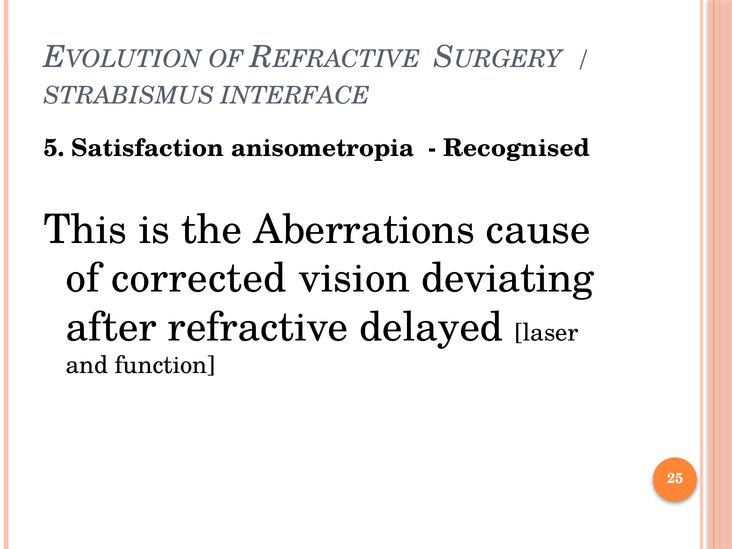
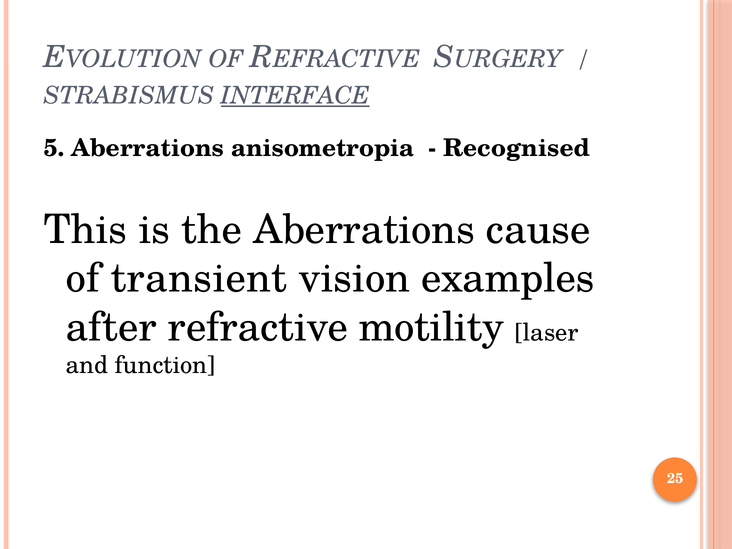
INTERFACE underline: none -> present
5 Satisfaction: Satisfaction -> Aberrations
corrected: corrected -> transient
deviating: deviating -> examples
delayed: delayed -> motility
